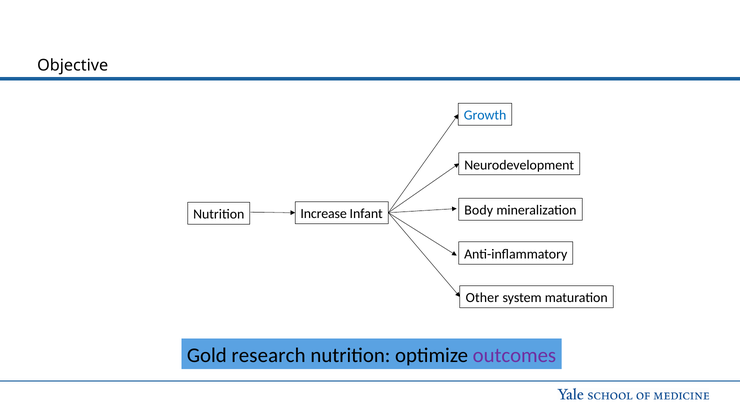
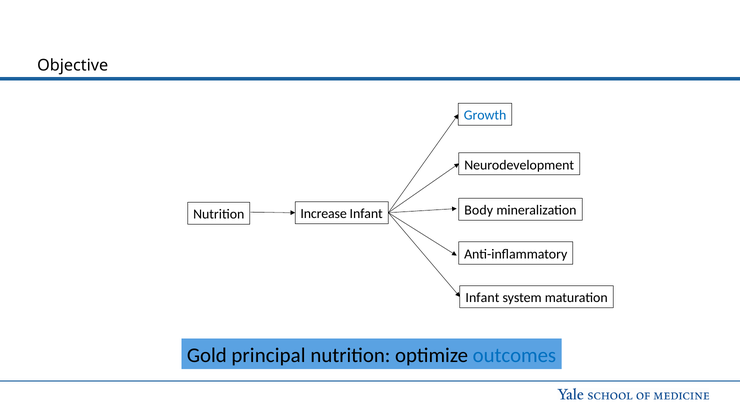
Other at (482, 298): Other -> Infant
research: research -> principal
outcomes colour: purple -> blue
